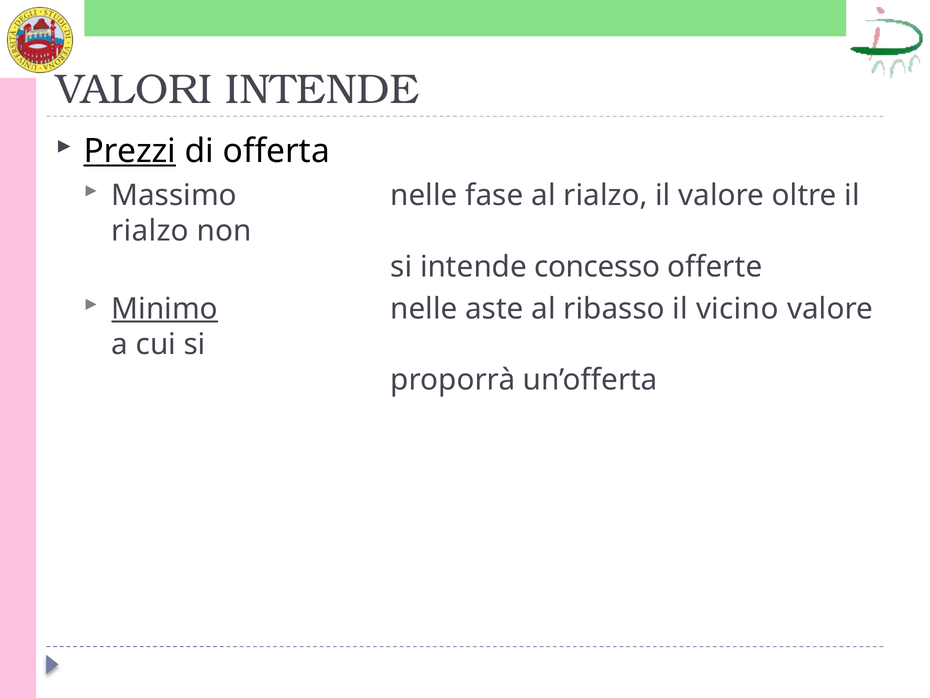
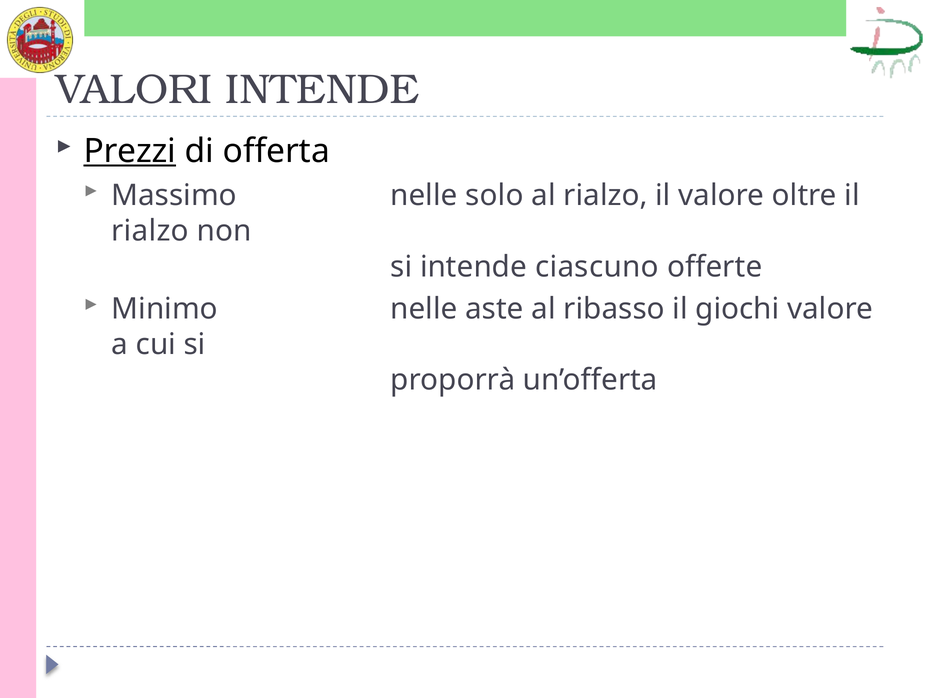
fase: fase -> solo
concesso: concesso -> ciascuno
Minimo underline: present -> none
vicino: vicino -> giochi
